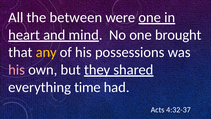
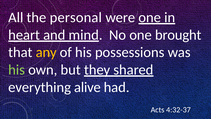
between: between -> personal
his at (17, 70) colour: pink -> light green
time: time -> alive
